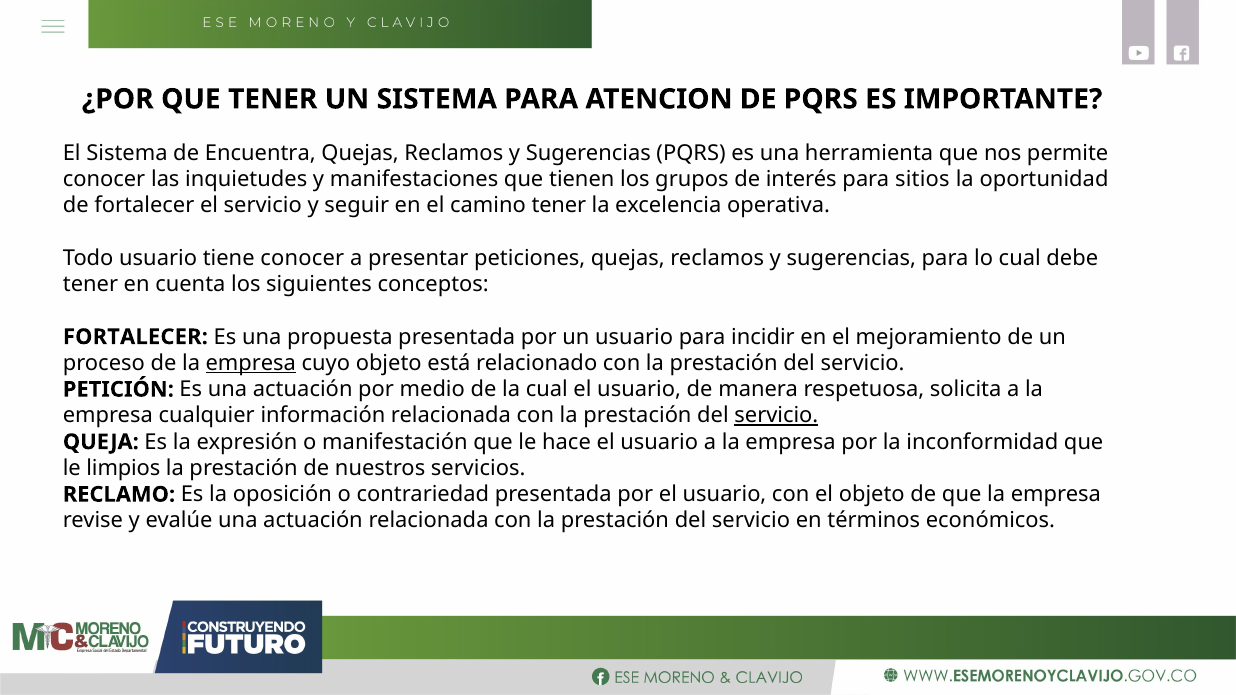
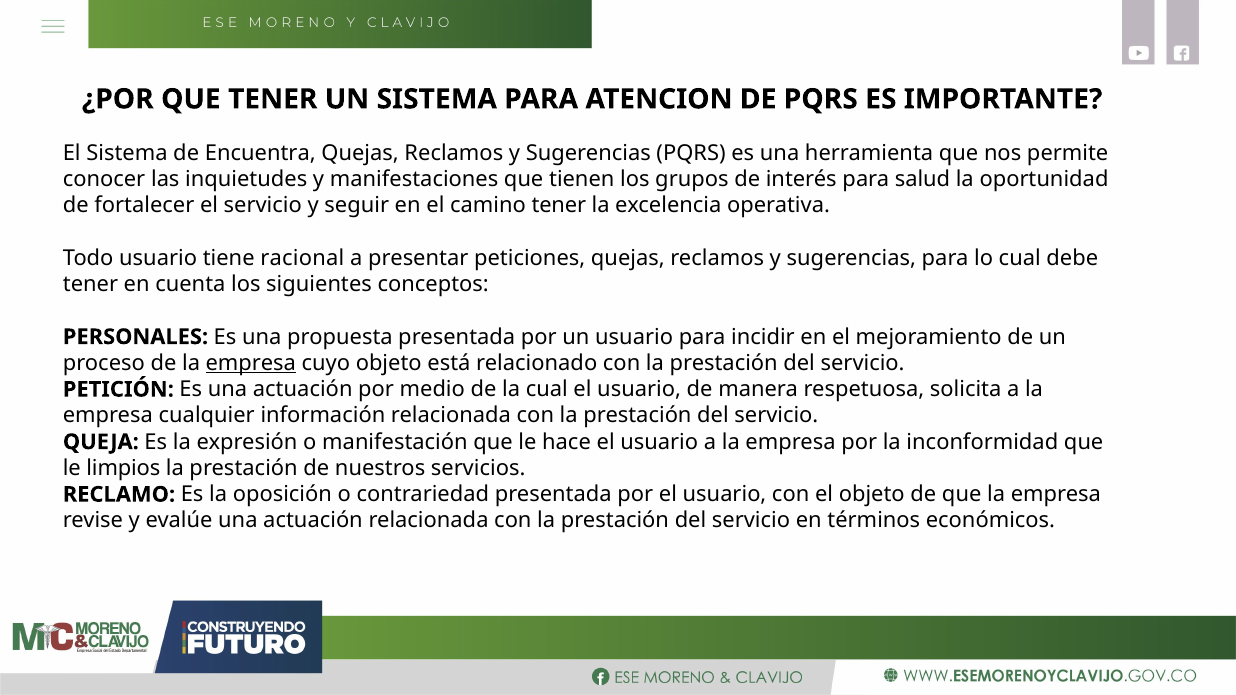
sitios: sitios -> salud
tiene conocer: conocer -> racional
FORTALECER at (135, 337): FORTALECER -> PERSONALES
servicio at (776, 416) underline: present -> none
